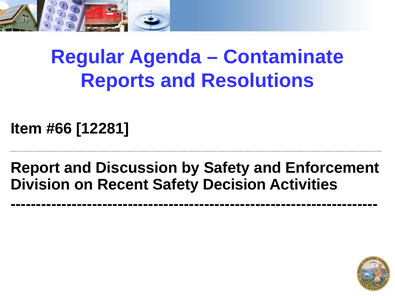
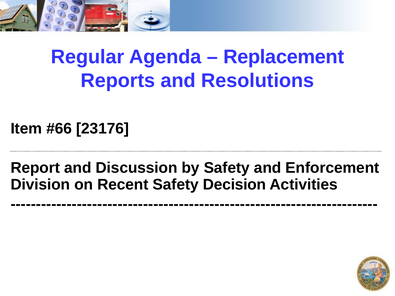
Contaminate: Contaminate -> Replacement
12281: 12281 -> 23176
